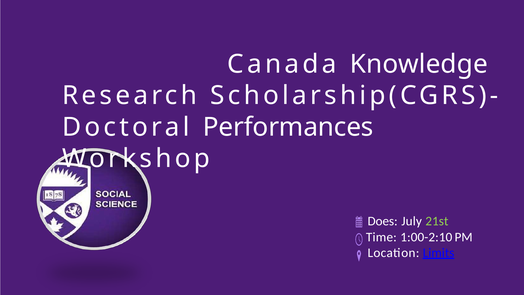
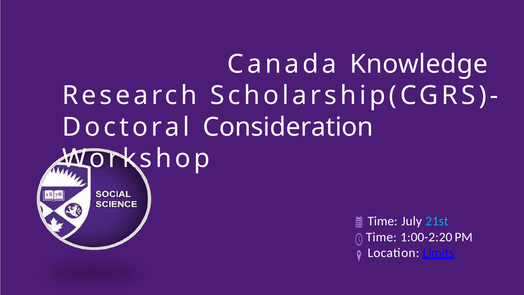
Performances: Performances -> Consideration
Does at (383, 221): Does -> Time
21st colour: light green -> light blue
1:00-2:10: 1:00-2:10 -> 1:00-2:20
